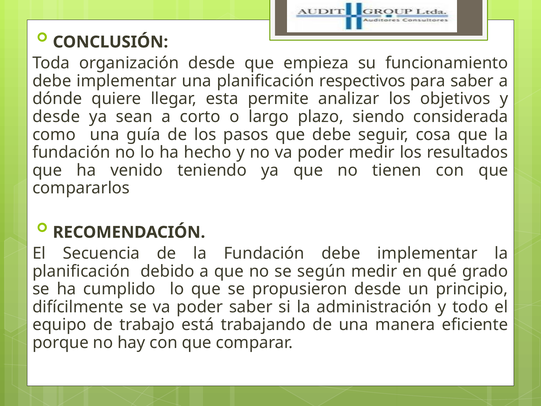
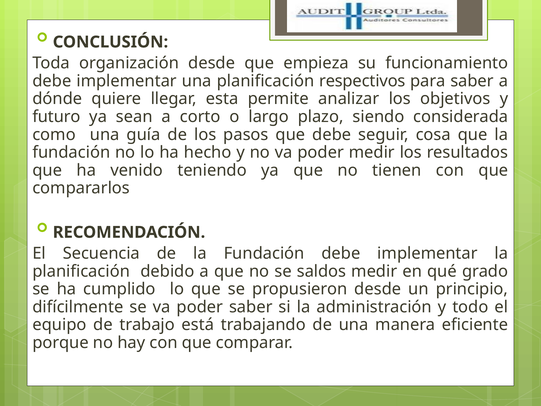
desde at (56, 117): desde -> futuro
según: según -> saldos
